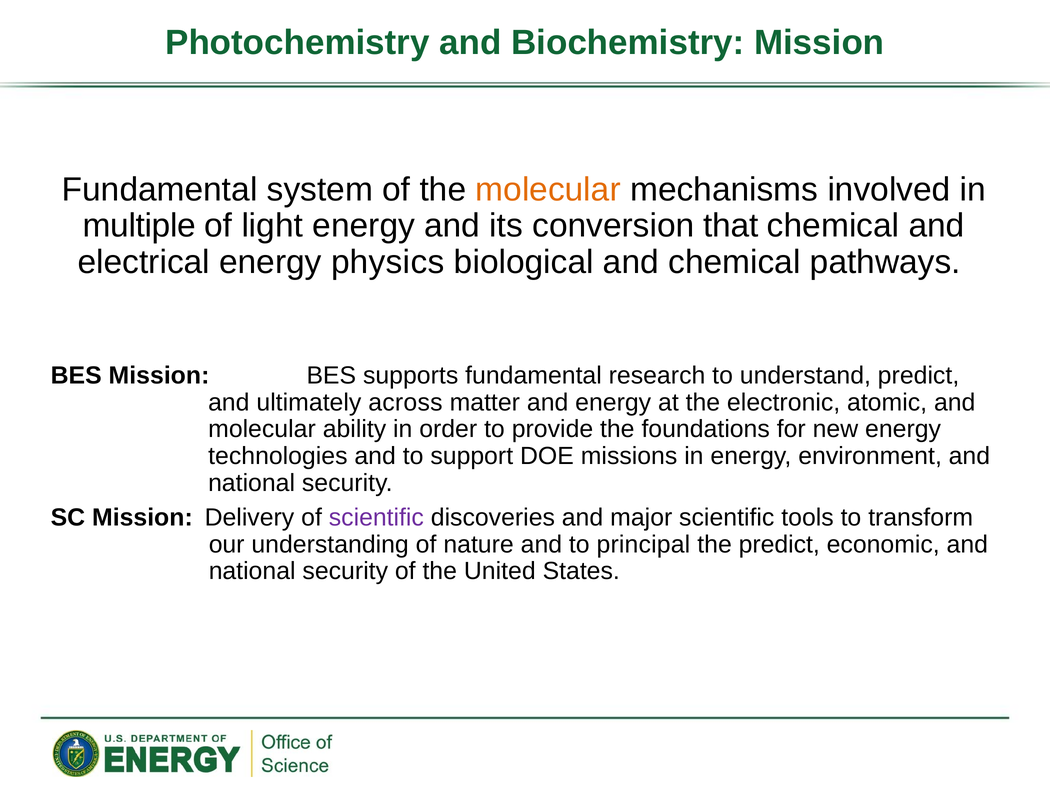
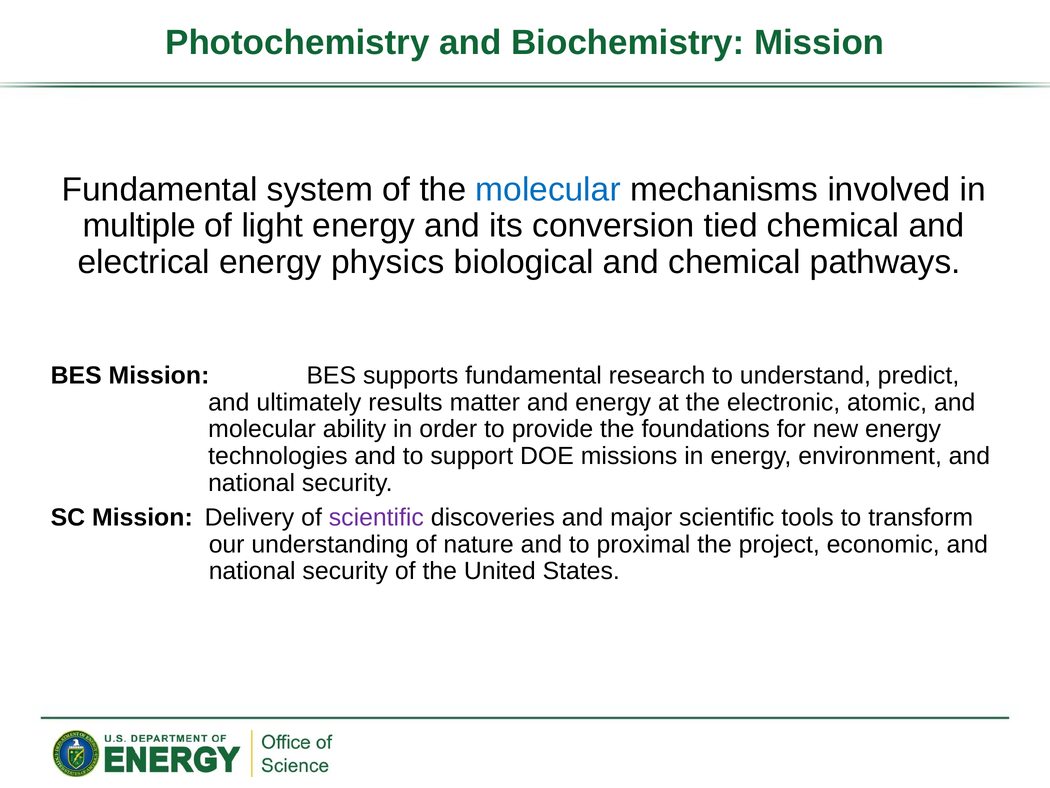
molecular at (548, 190) colour: orange -> blue
that: that -> tied
across: across -> results
principal: principal -> proximal
the predict: predict -> project
